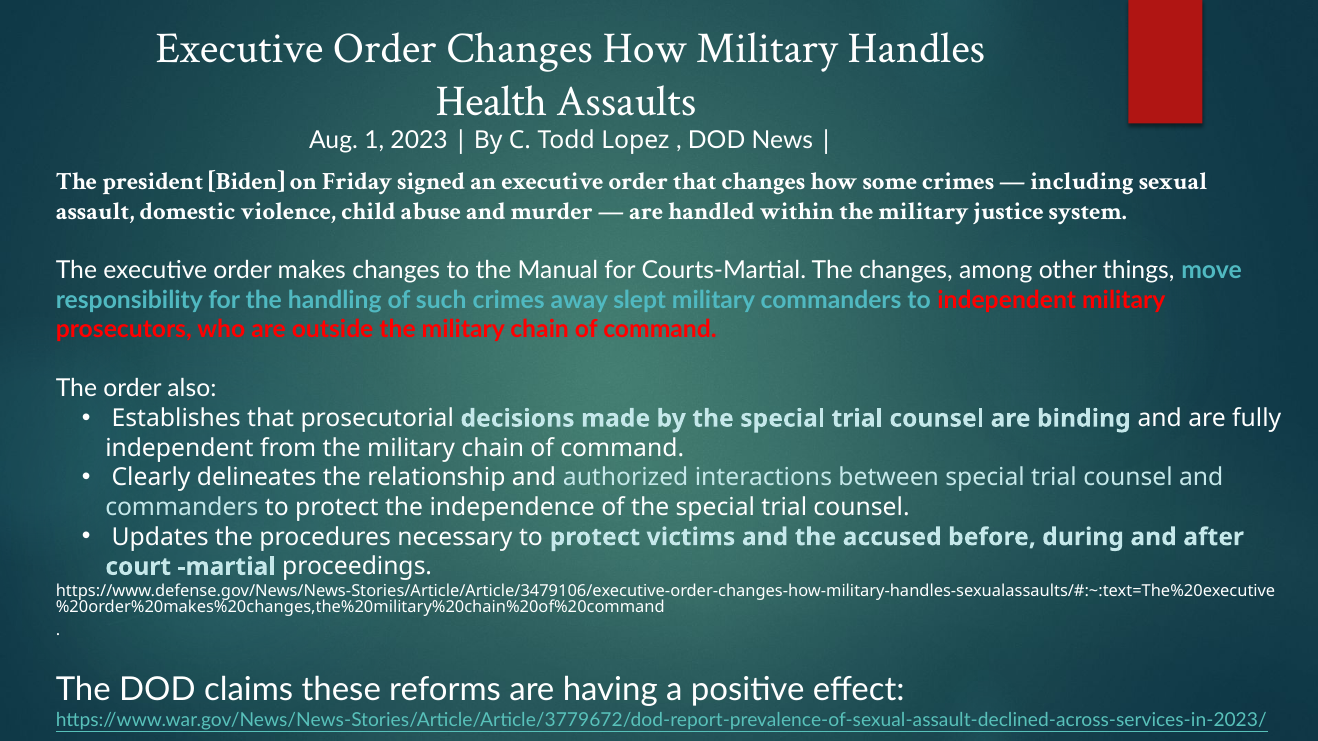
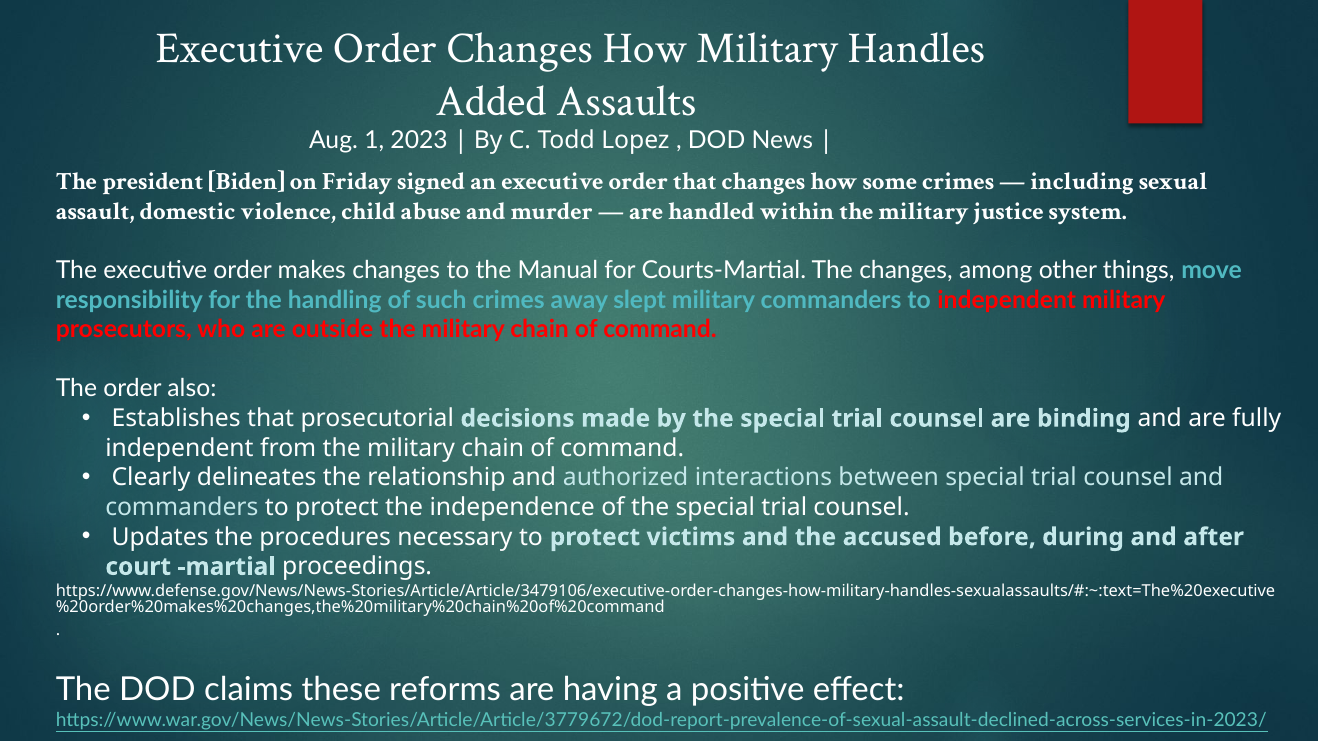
Health: Health -> Added
